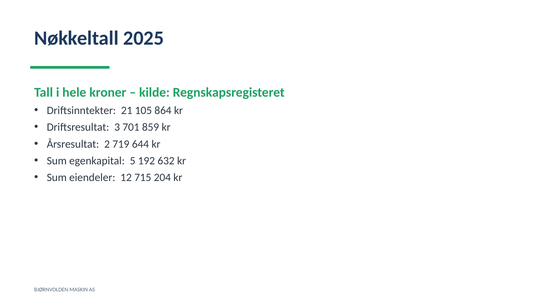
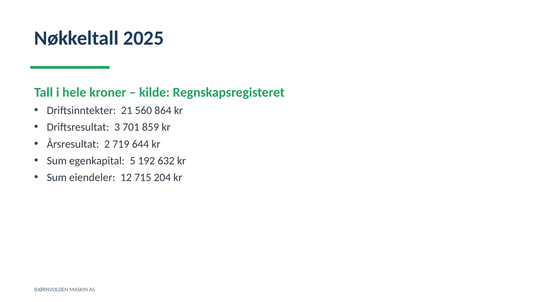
105: 105 -> 560
